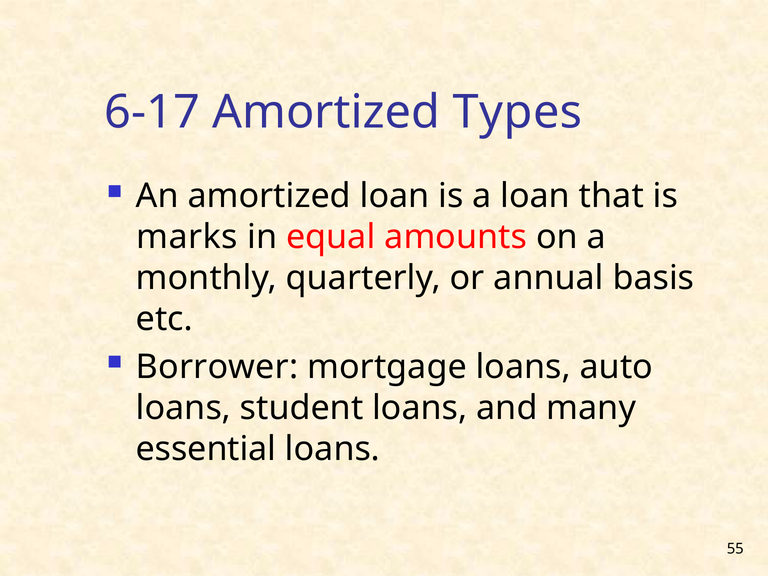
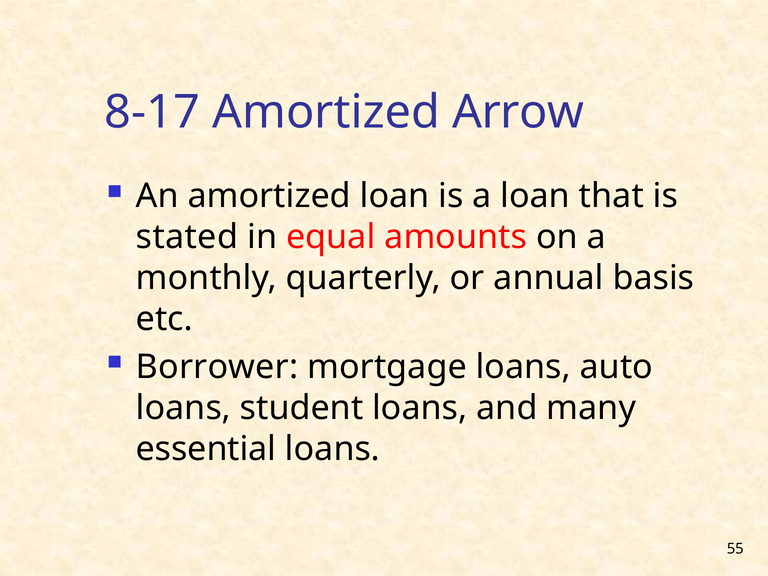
6-17: 6-17 -> 8-17
Types: Types -> Arrow
marks: marks -> stated
